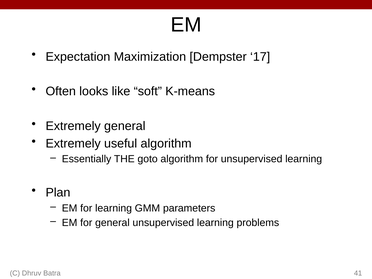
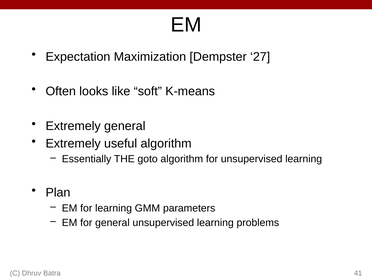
17: 17 -> 27
